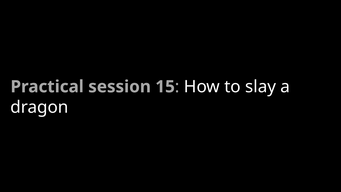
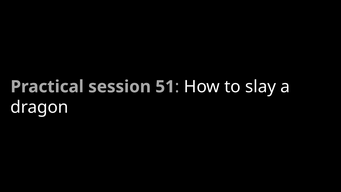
15: 15 -> 51
